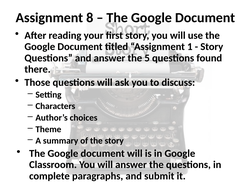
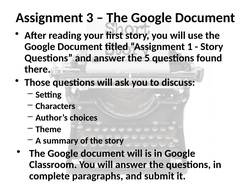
8: 8 -> 3
